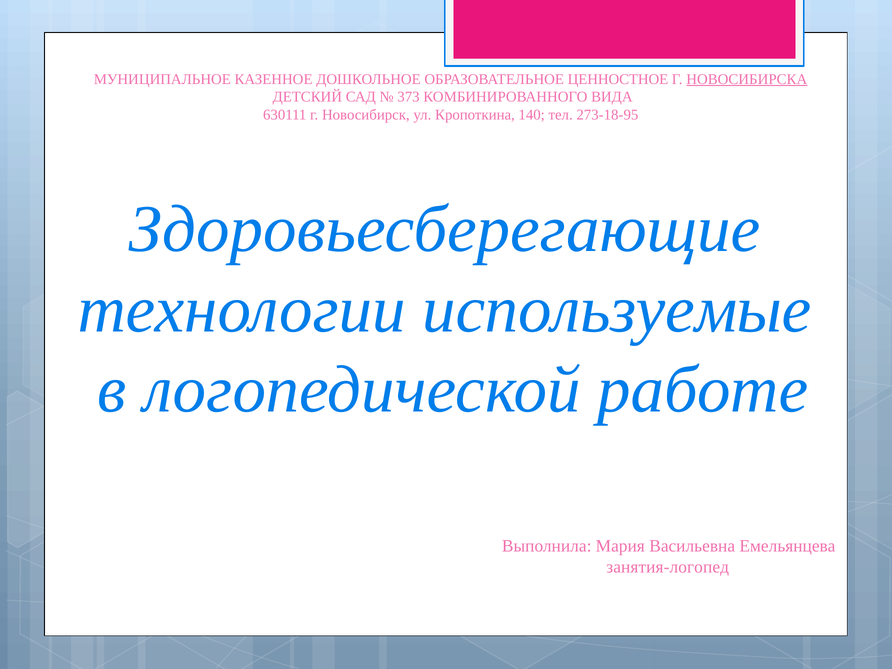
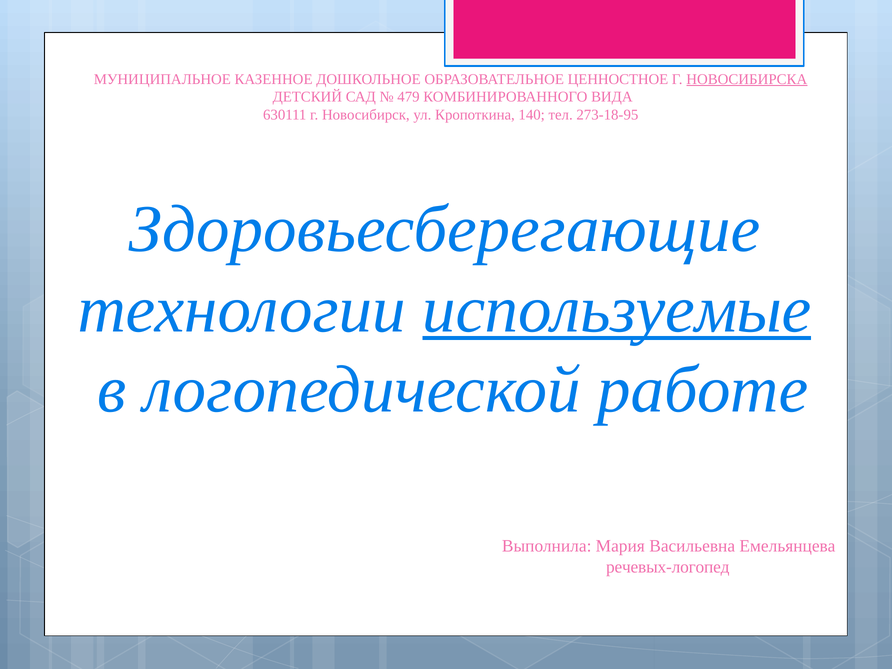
373: 373 -> 479
используемые underline: none -> present
занятия-логопед: занятия-логопед -> речевых-логопед
